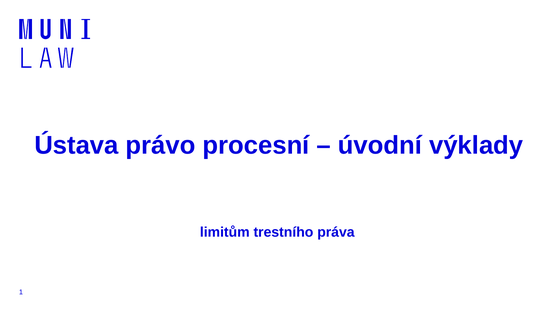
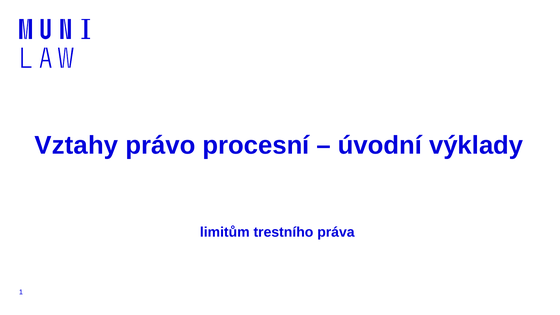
Ústava: Ústava -> Vztahy
